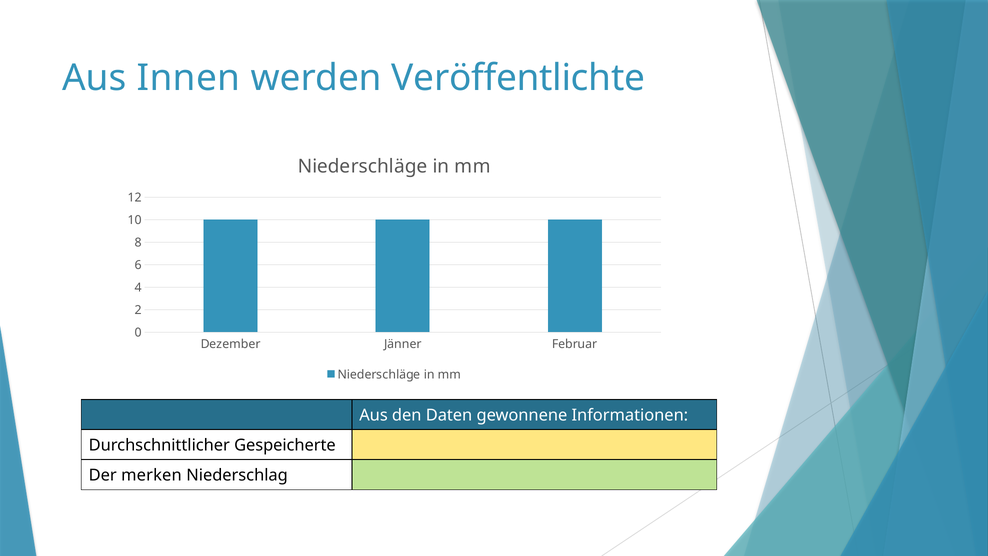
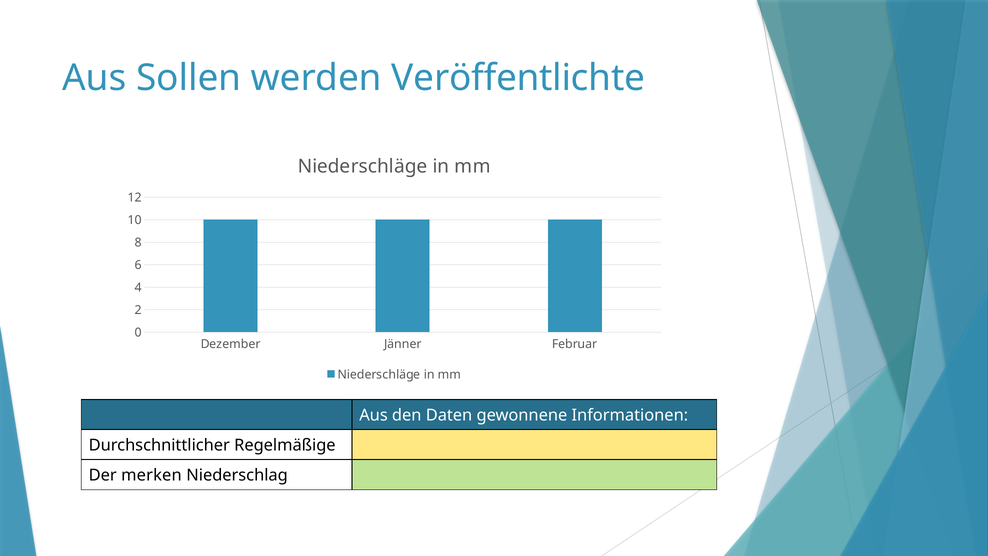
Innen: Innen -> Sollen
Gespeicherte: Gespeicherte -> Regelmäßige
